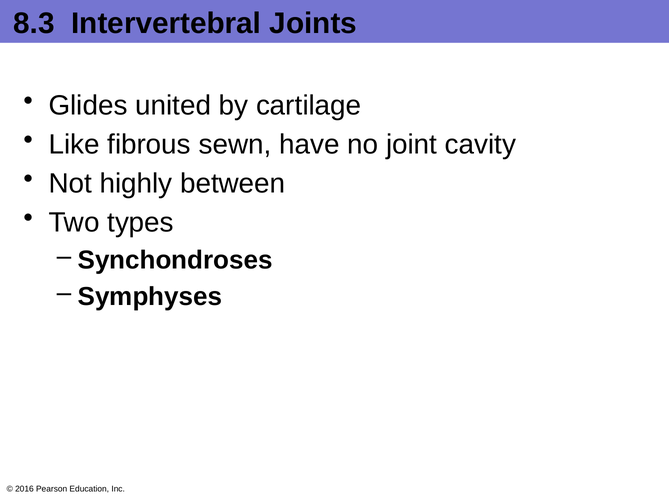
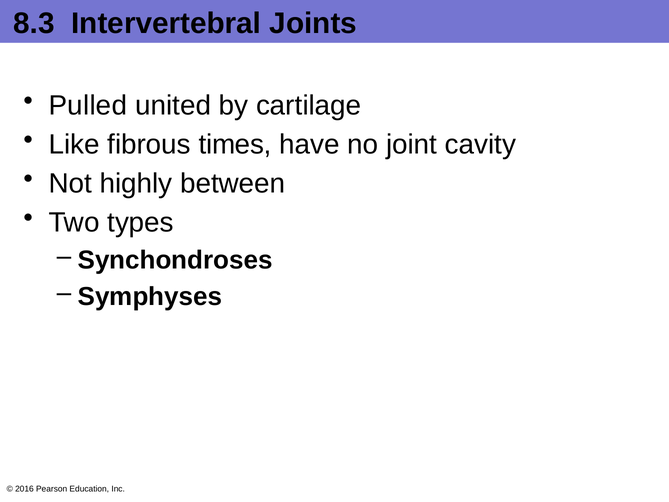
Glides: Glides -> Pulled
sewn: sewn -> times
